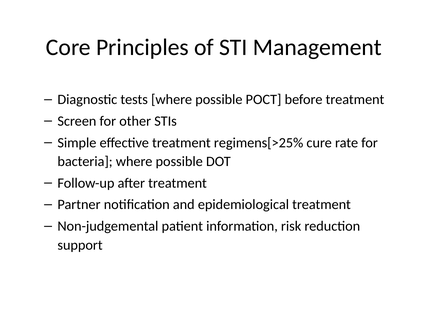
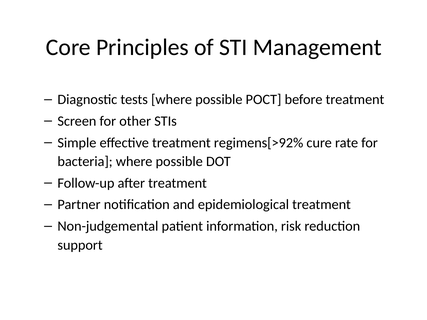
regimens[>25%: regimens[>25% -> regimens[>92%
